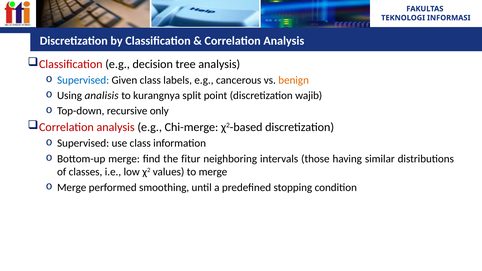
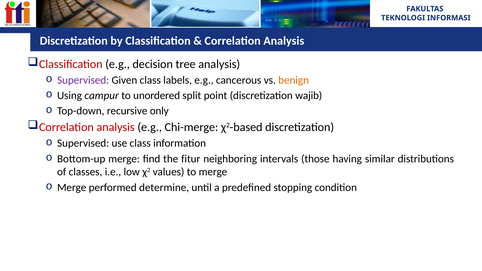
Supervised at (83, 80) colour: blue -> purple
analisis: analisis -> campur
kurangnya: kurangnya -> unordered
smoothing: smoothing -> determine
